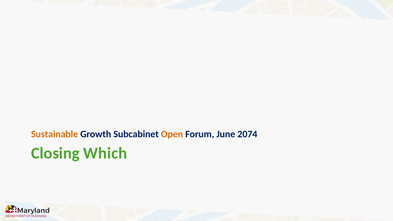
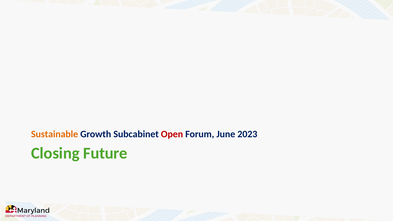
Open colour: orange -> red
2074: 2074 -> 2023
Which: Which -> Future
